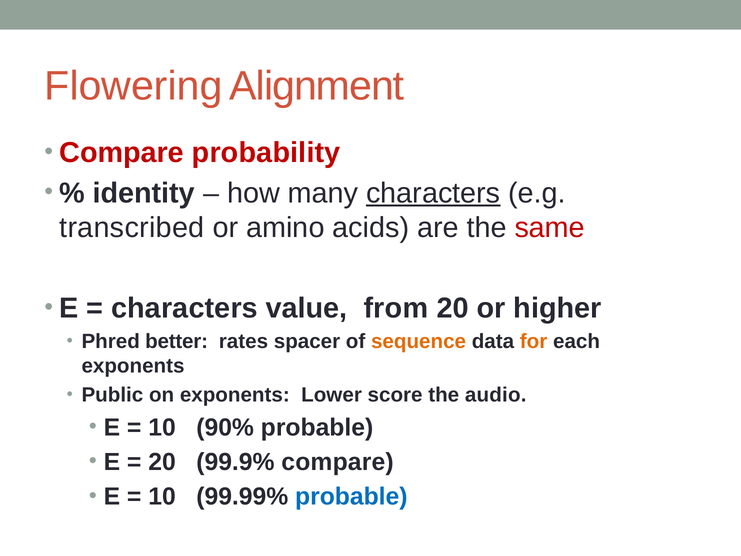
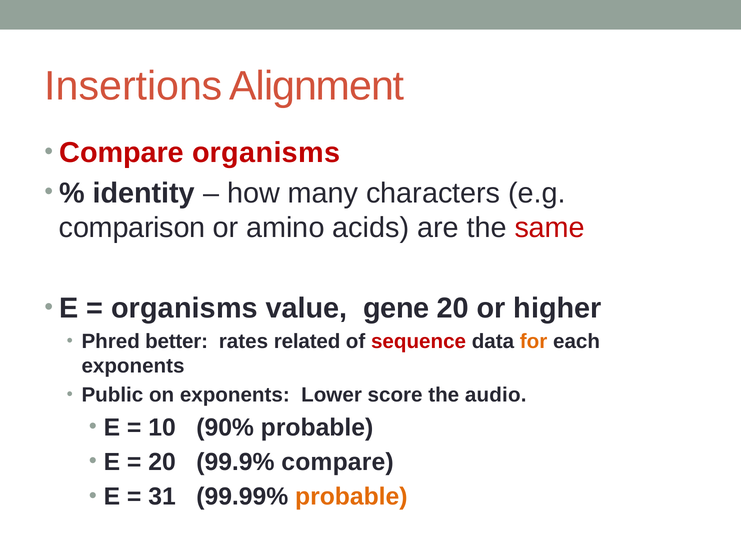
Flowering: Flowering -> Insertions
Compare probability: probability -> organisms
characters at (433, 193) underline: present -> none
transcribed: transcribed -> comparison
characters at (185, 308): characters -> organisms
from: from -> gene
spacer: spacer -> related
sequence colour: orange -> red
10 at (162, 496): 10 -> 31
probable at (351, 496) colour: blue -> orange
